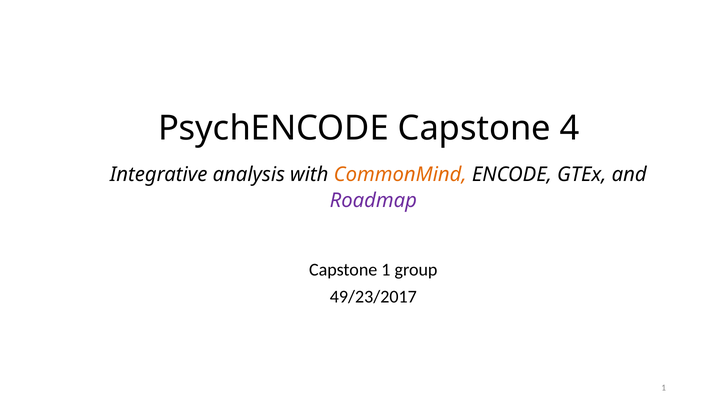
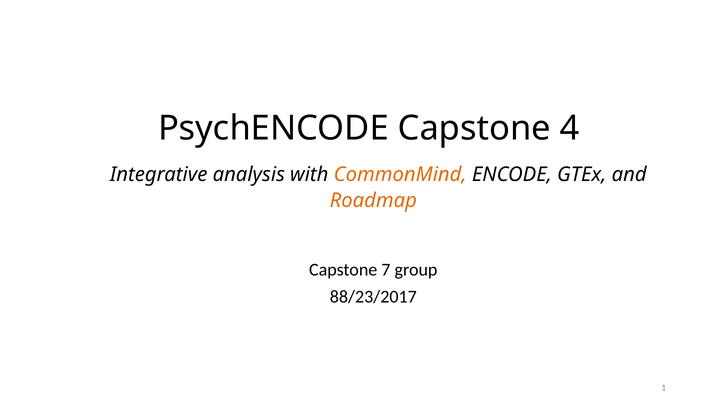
Roadmap colour: purple -> orange
Capstone 1: 1 -> 7
49/23/2017: 49/23/2017 -> 88/23/2017
